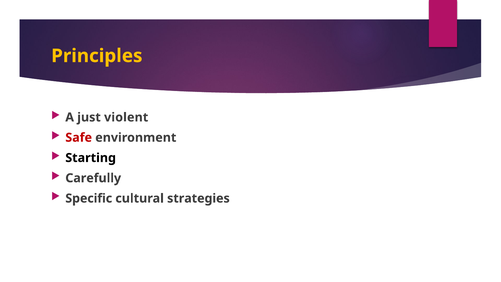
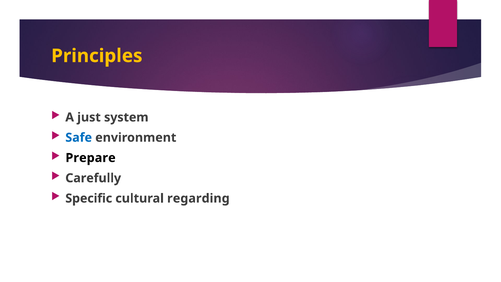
violent: violent -> system
Safe colour: red -> blue
Starting: Starting -> Prepare
strategies: strategies -> regarding
